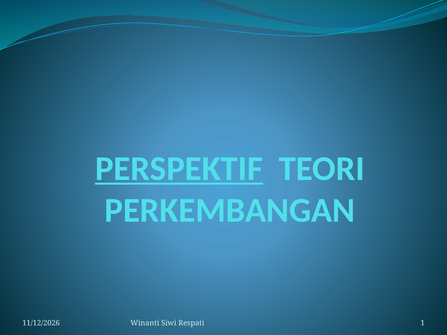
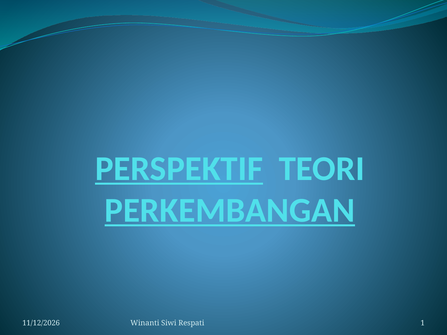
PERKEMBANGAN underline: none -> present
